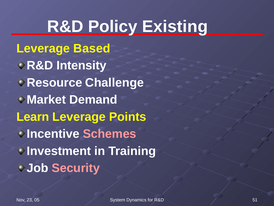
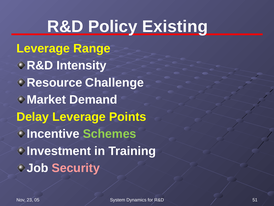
Based: Based -> Range
Learn: Learn -> Delay
Schemes colour: pink -> light green
